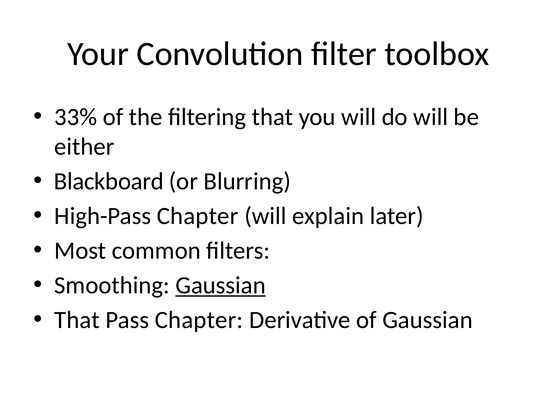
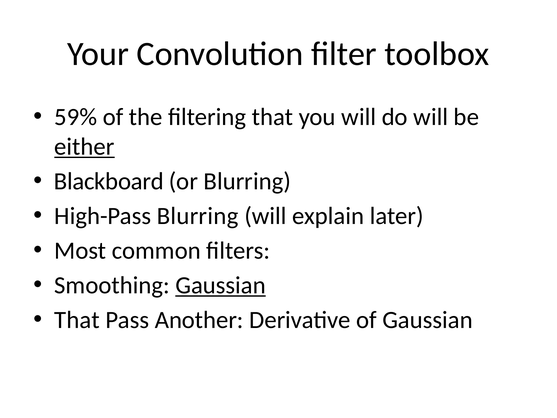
33%: 33% -> 59%
either underline: none -> present
High-Pass Chapter: Chapter -> Blurring
Pass Chapter: Chapter -> Another
